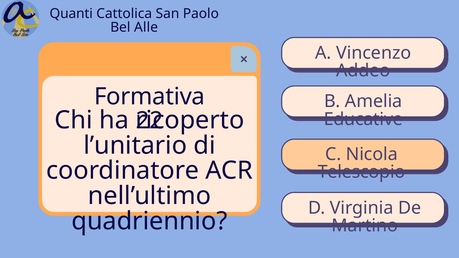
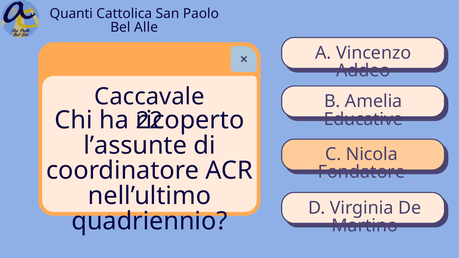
Formativa: Formativa -> Caccavale
l’unitario: l’unitario -> l’assunte
Telescopio: Telescopio -> Fondatore
